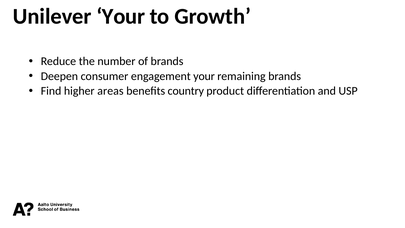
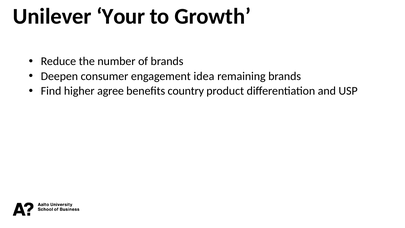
engagement your: your -> idea
areas: areas -> agree
